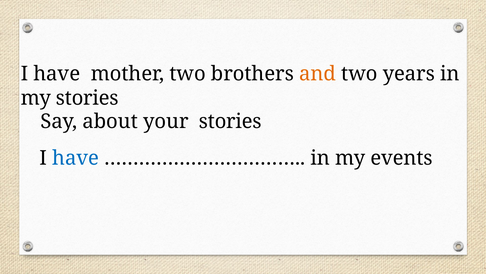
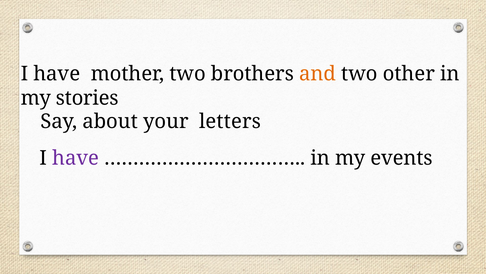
years: years -> other
your stories: stories -> letters
have at (76, 158) colour: blue -> purple
